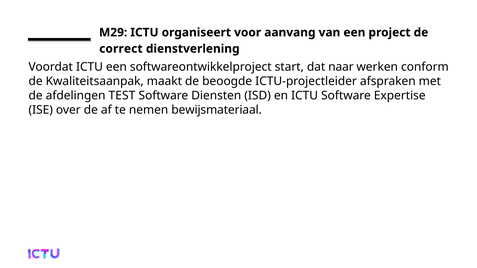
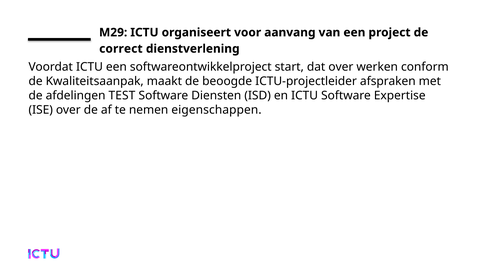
dat naar: naar -> over
bewijsmateriaal: bewijsmateriaal -> eigenschappen
